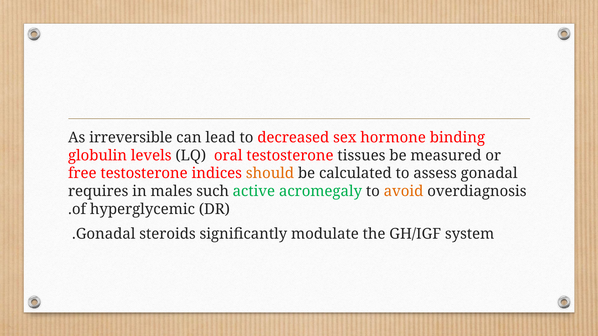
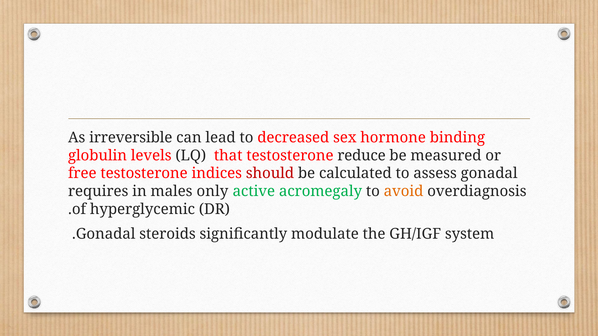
oral: oral -> that
tissues: tissues -> reduce
should colour: orange -> red
such: such -> only
